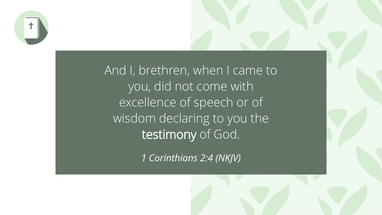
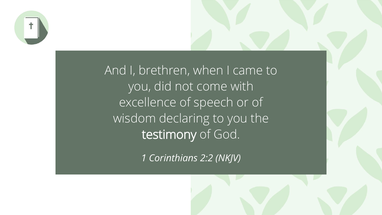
2:4: 2:4 -> 2:2
